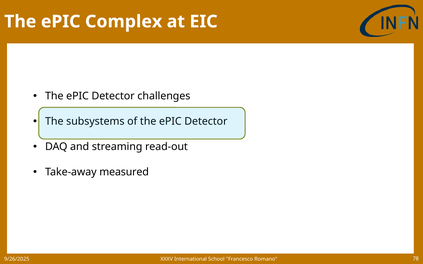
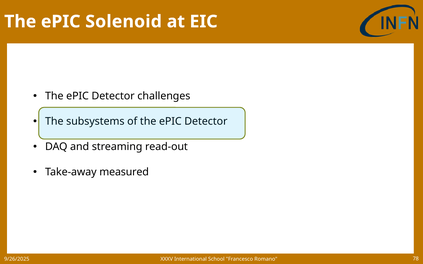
Complex: Complex -> Solenoid
